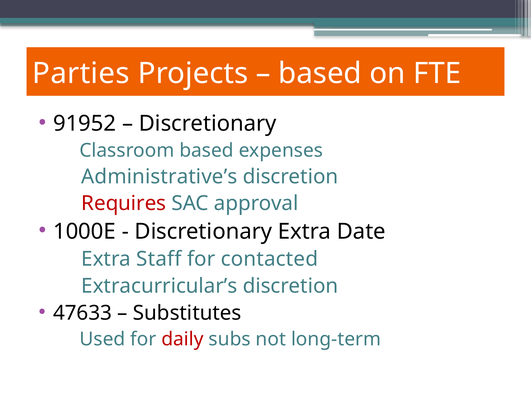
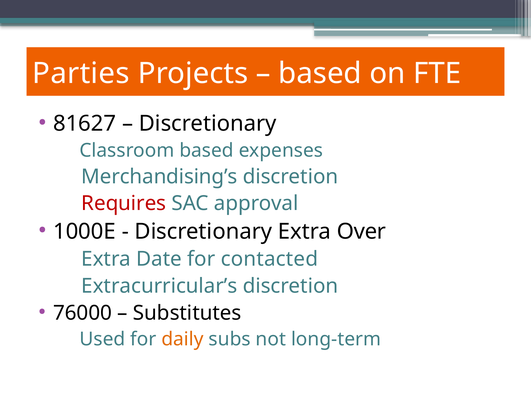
91952: 91952 -> 81627
Administrative’s: Administrative’s -> Merchandising’s
Date: Date -> Over
Staff: Staff -> Date
47633: 47633 -> 76000
daily colour: red -> orange
